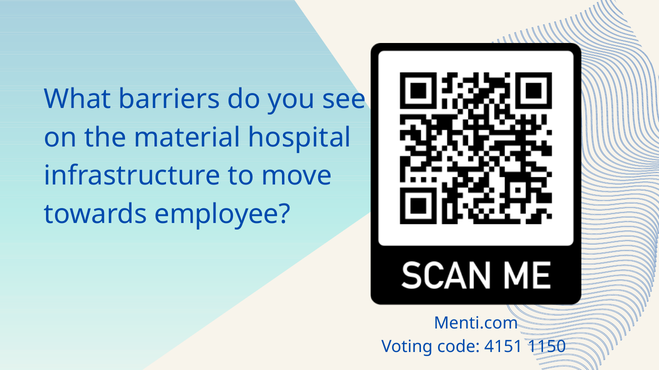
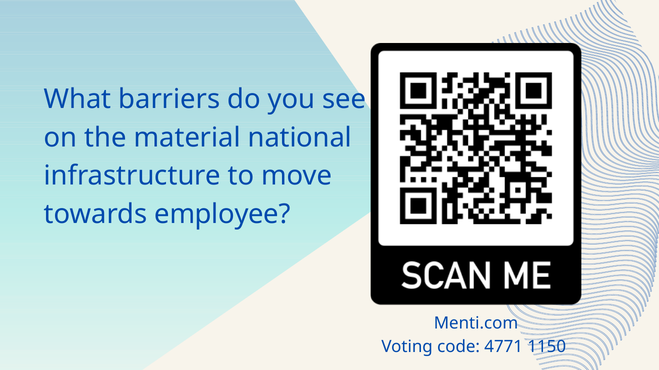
hospital: hospital -> national
4151: 4151 -> 4771
